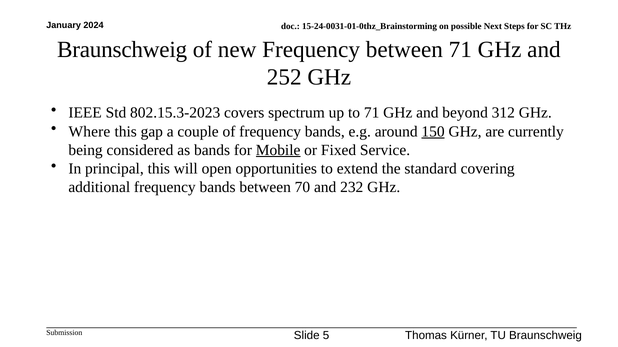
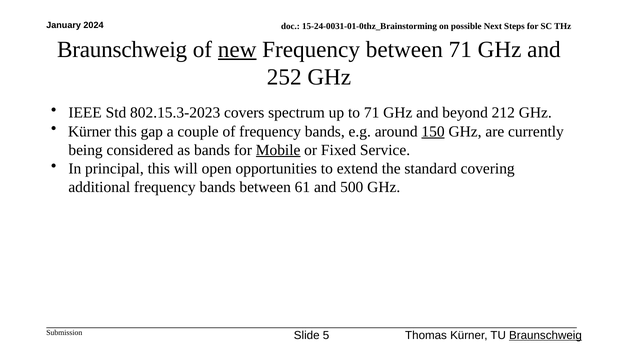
new underline: none -> present
312: 312 -> 212
Where at (89, 132): Where -> Kürner
70: 70 -> 61
232: 232 -> 500
Braunschweig at (545, 336) underline: none -> present
